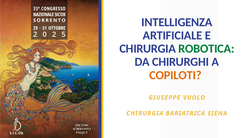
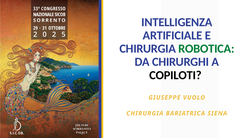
COPILOTI colour: orange -> black
